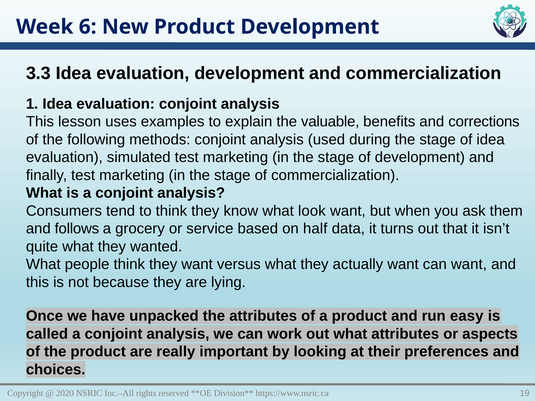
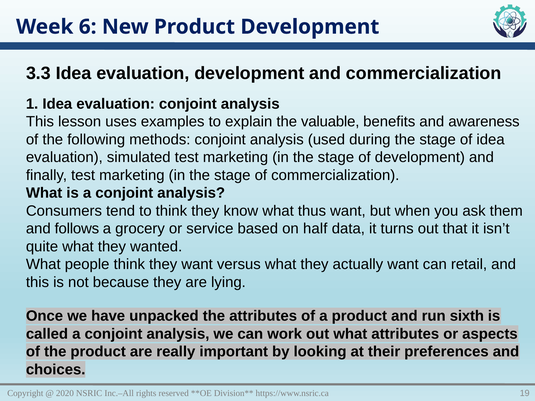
corrections: corrections -> awareness
look: look -> thus
can want: want -> retail
easy: easy -> sixth
